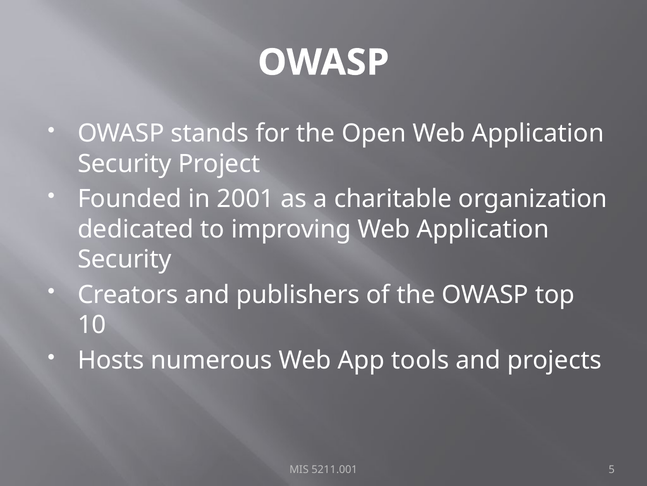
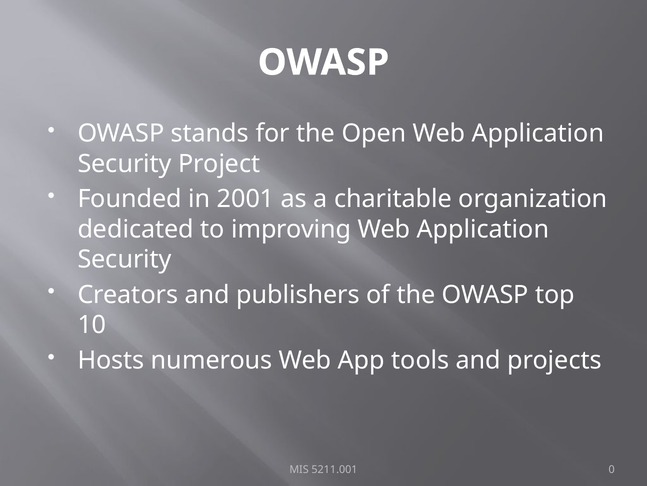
5: 5 -> 0
